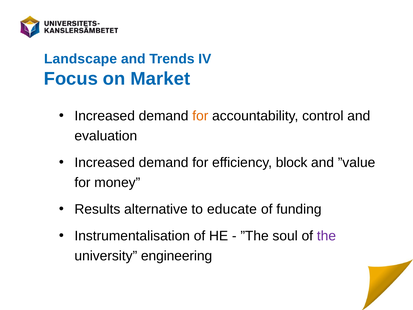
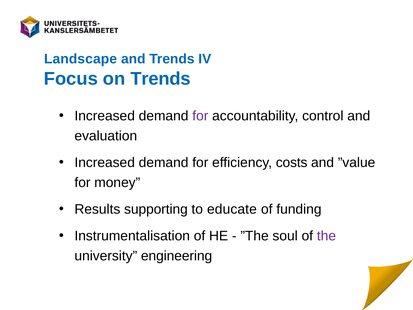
on Market: Market -> Trends
for at (200, 116) colour: orange -> purple
block: block -> costs
alternative: alternative -> supporting
